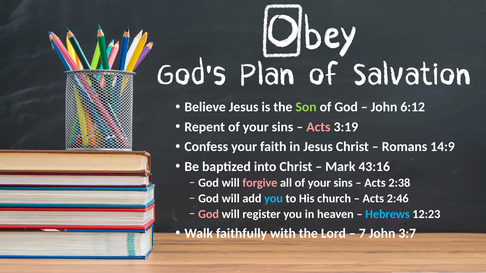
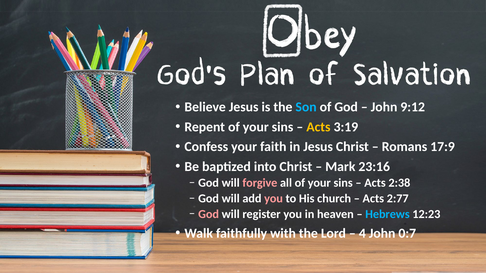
Son colour: light green -> light blue
6:12: 6:12 -> 9:12
Acts at (318, 127) colour: pink -> yellow
14:9: 14:9 -> 17:9
43:16: 43:16 -> 23:16
you at (274, 199) colour: light blue -> pink
2:46: 2:46 -> 2:77
7: 7 -> 4
3:7: 3:7 -> 0:7
